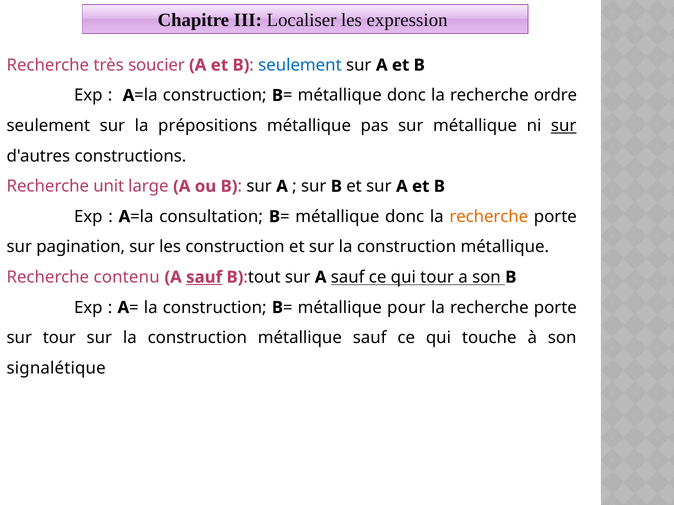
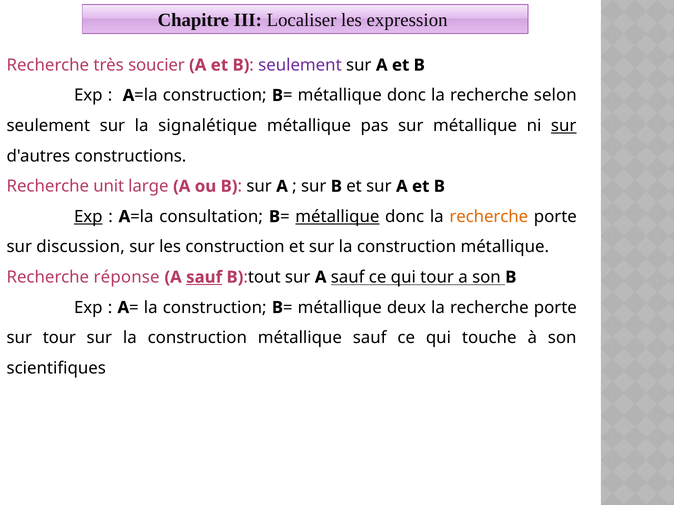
seulement at (300, 65) colour: blue -> purple
ordre: ordre -> selon
prépositions: prépositions -> signalétique
Exp at (88, 217) underline: none -> present
métallique at (337, 217) underline: none -> present
pagination: pagination -> discussion
contenu: contenu -> réponse
pour: pour -> deux
signalétique: signalétique -> scientifiques
